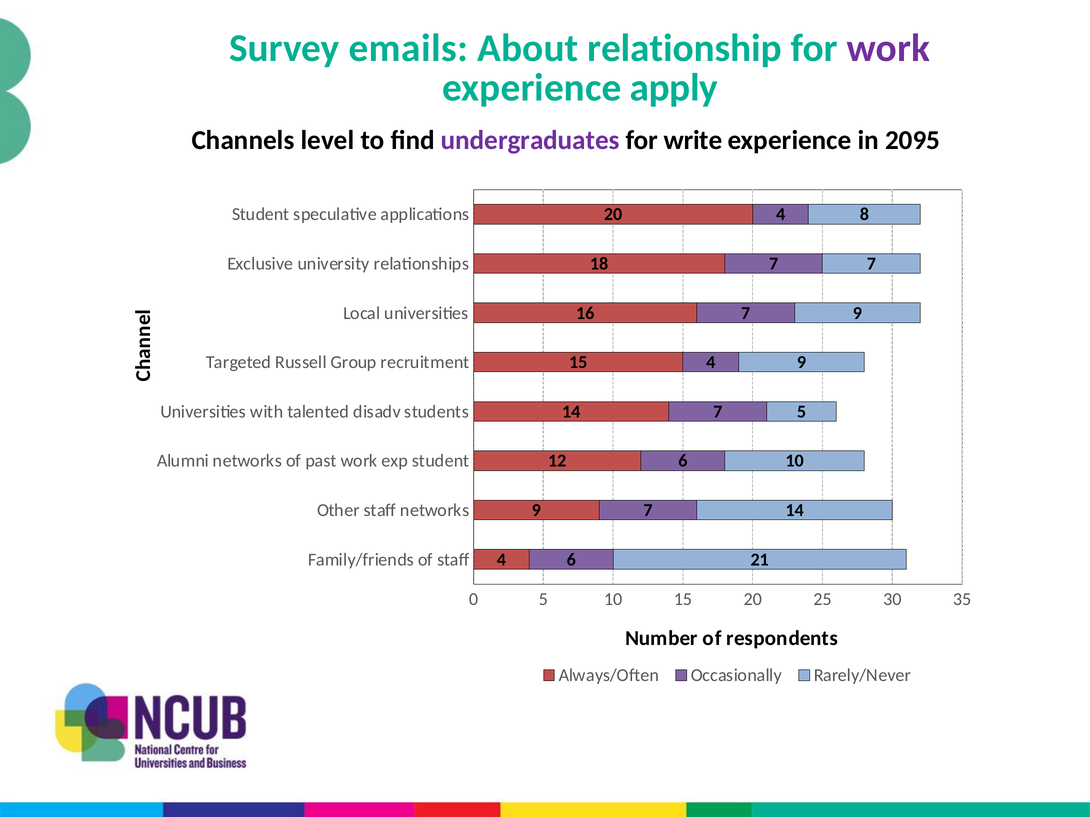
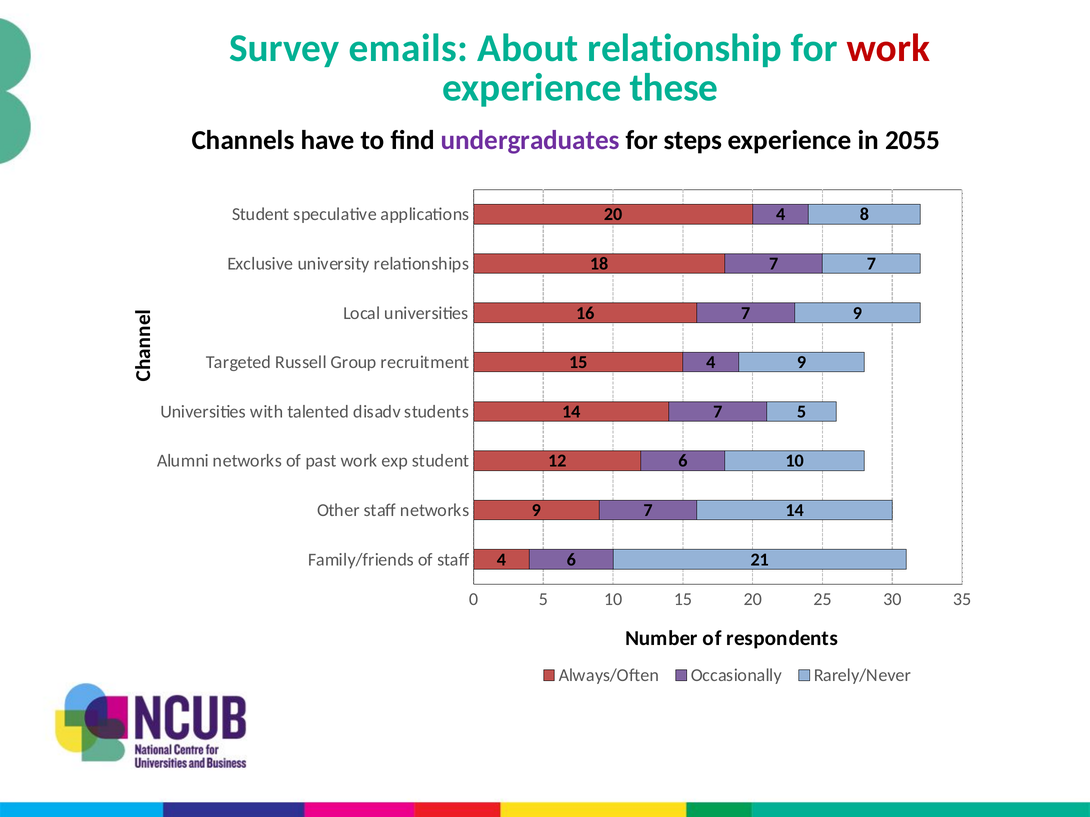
work at (888, 48) colour: purple -> red
apply: apply -> these
level: level -> have
write: write -> steps
2095: 2095 -> 2055
